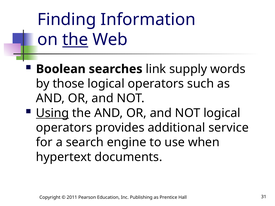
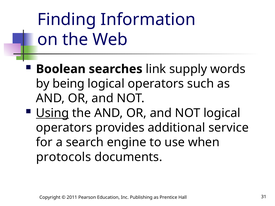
the at (75, 40) underline: present -> none
those: those -> being
hypertext: hypertext -> protocols
